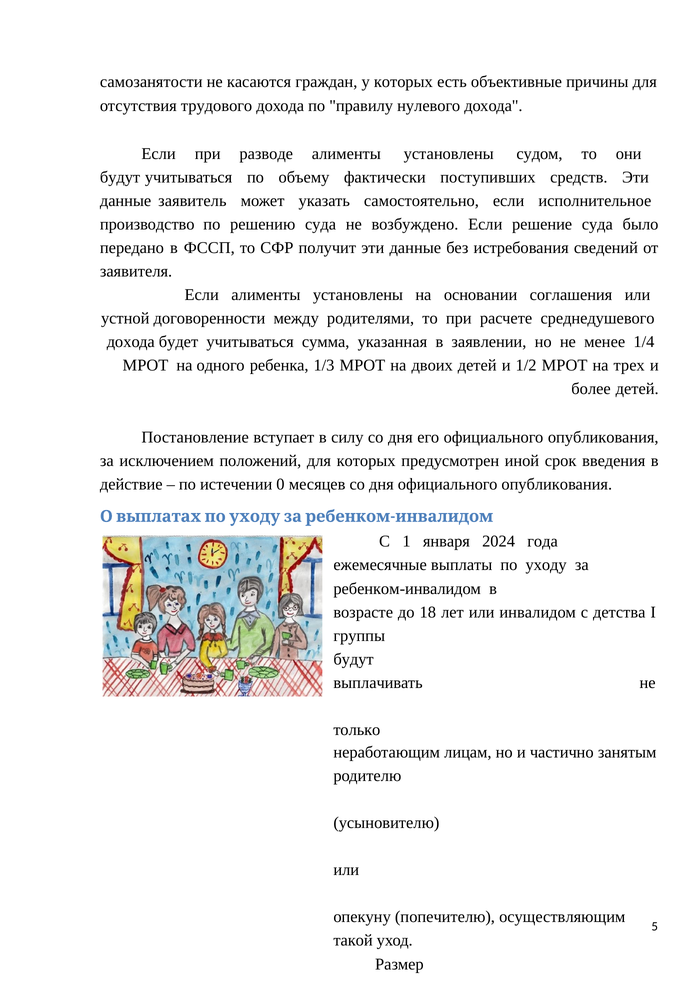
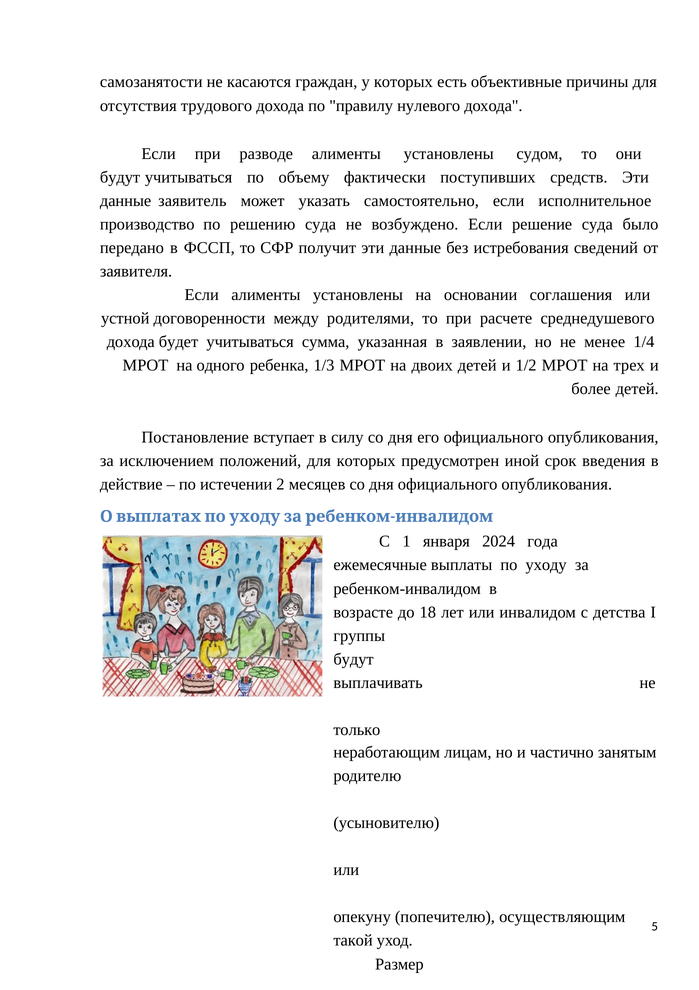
0: 0 -> 2
